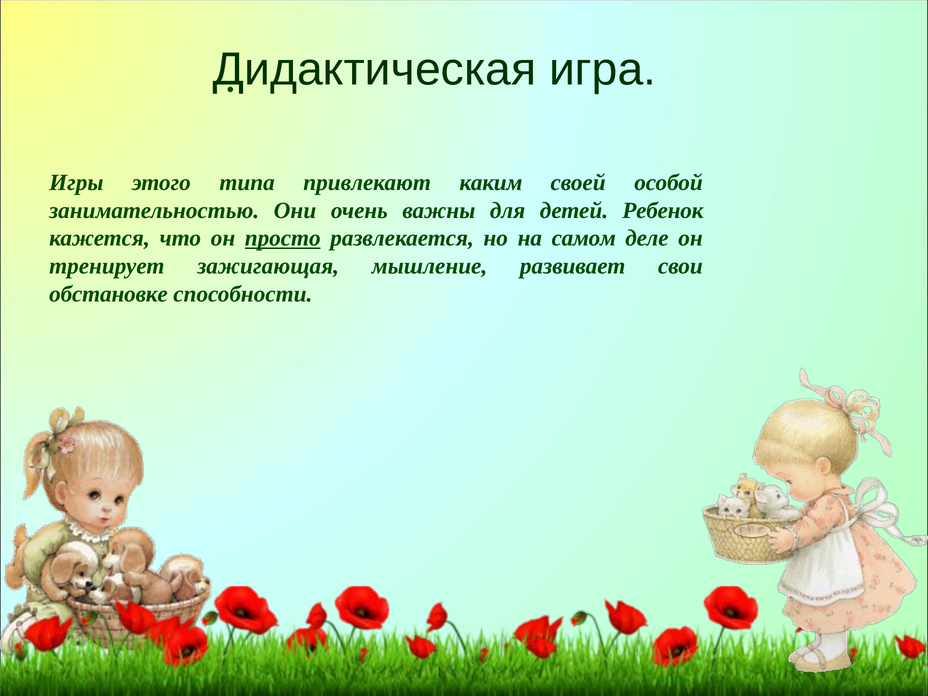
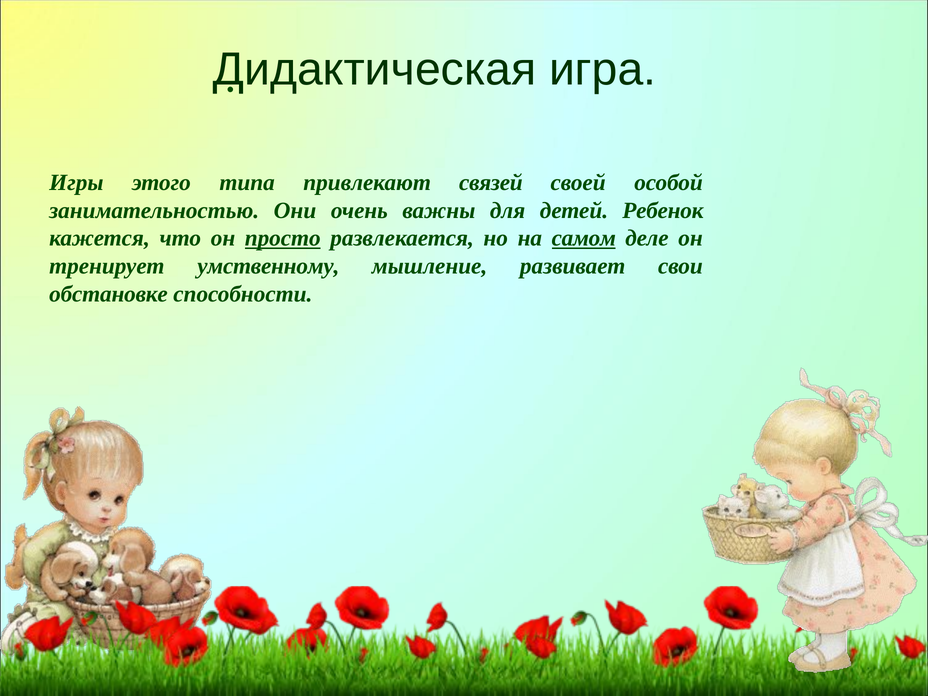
каким: каким -> связей
самом underline: none -> present
зажигающая: зажигающая -> умственному
